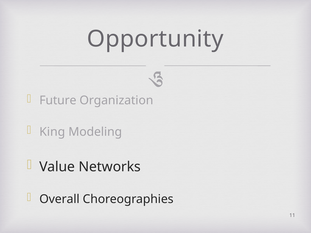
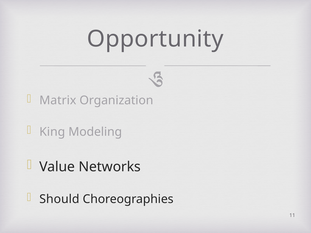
Future: Future -> Matrix
Overall: Overall -> Should
